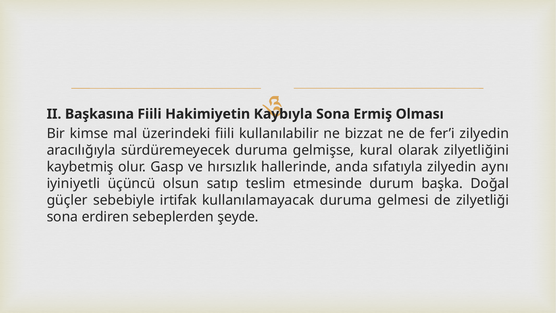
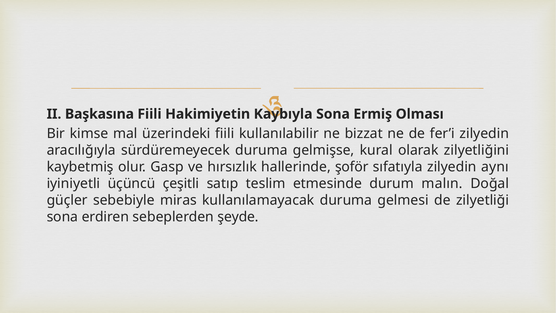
anda: anda -> şoför
olsun: olsun -> çeşitli
başka: başka -> malın
irtifak: irtifak -> miras
